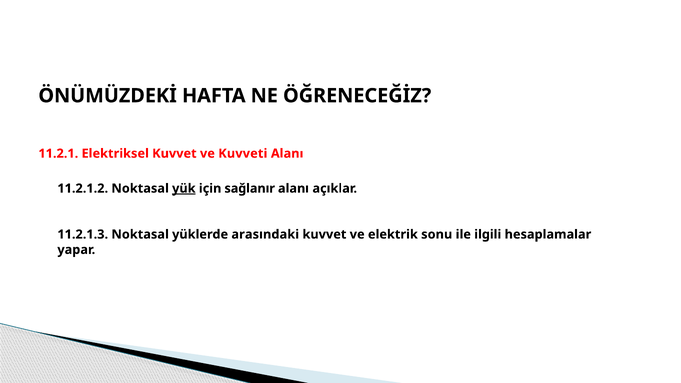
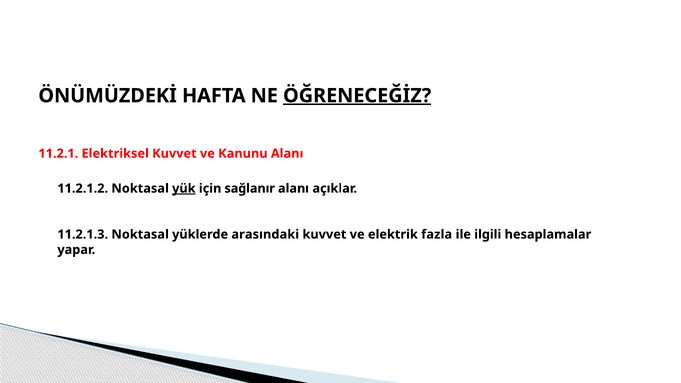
ÖĞRENECEĞİZ underline: none -> present
Kuvveti: Kuvveti -> Kanunu
sonu: sonu -> fazla
